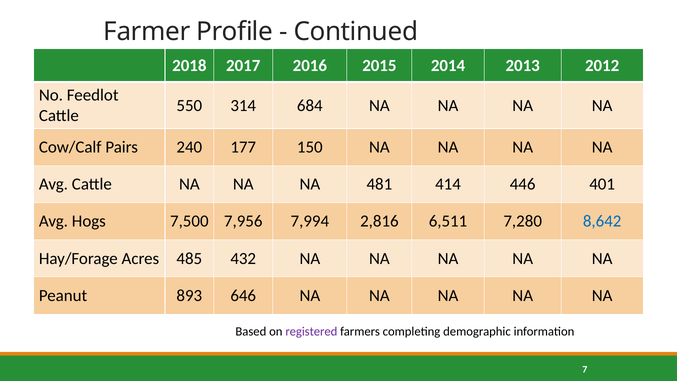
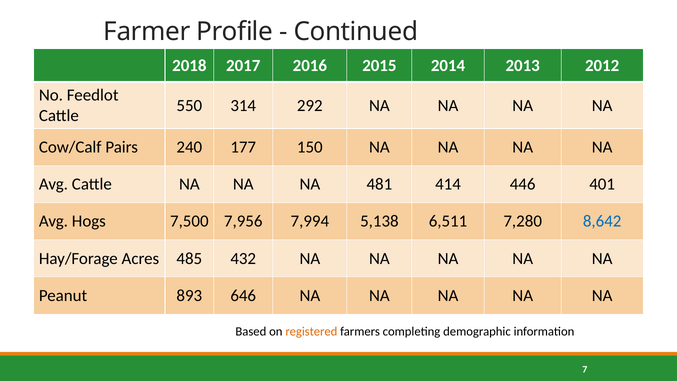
684: 684 -> 292
2,816: 2,816 -> 5,138
registered colour: purple -> orange
